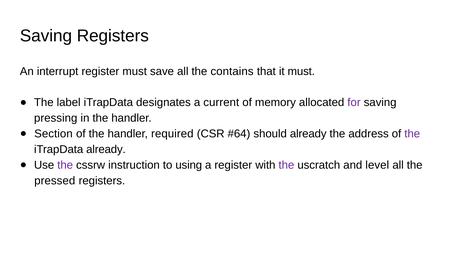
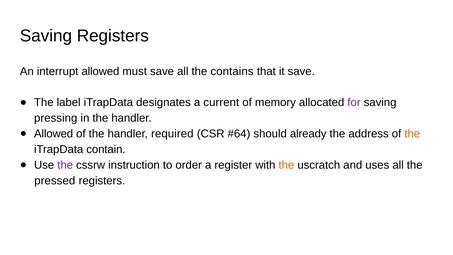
interrupt register: register -> allowed
it must: must -> save
Section at (53, 134): Section -> Allowed
the at (412, 134) colour: purple -> orange
iTrapData already: already -> contain
using: using -> order
the at (286, 165) colour: purple -> orange
level: level -> uses
